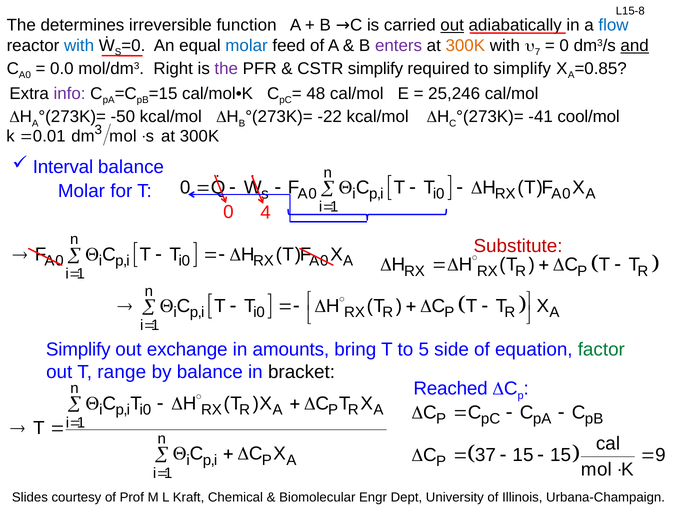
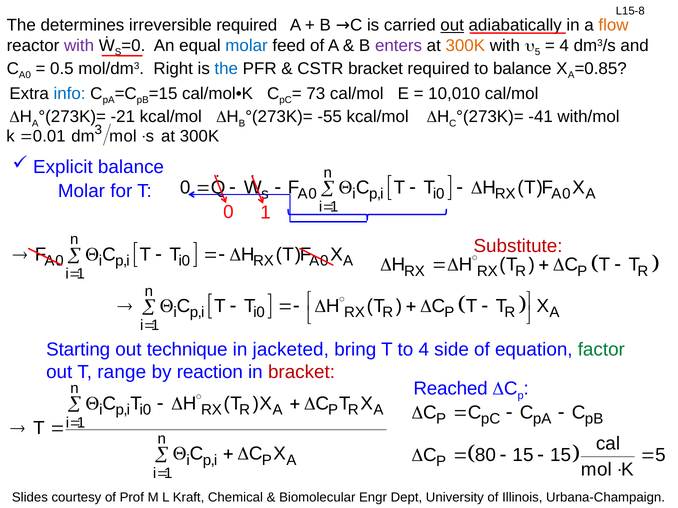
irreversible function: function -> required
flow colour: blue -> orange
with at (79, 46) colour: blue -> purple
7 at (538, 52): 7 -> 5
0 at (564, 46): 0 -> 4
and underline: present -> none
0.0: 0.0 -> 0.5
the at (226, 69) colour: purple -> blue
CSTR simplify: simplify -> bracket
to simplify: simplify -> balance
info colour: purple -> blue
48: 48 -> 73
25,246: 25,246 -> 10,010
-50: -50 -> -21
-22: -22 -> -55
cool/mol: cool/mol -> with/mol
Interval: Interval -> Explicit
0 4: 4 -> 1
Simplify at (78, 350): Simplify -> Starting
exchange: exchange -> technique
amounts: amounts -> jacketed
to 5: 5 -> 4
by balance: balance -> reaction
bracket at (302, 373) colour: black -> red
37: 37 -> 80
9 at (660, 456): 9 -> 5
